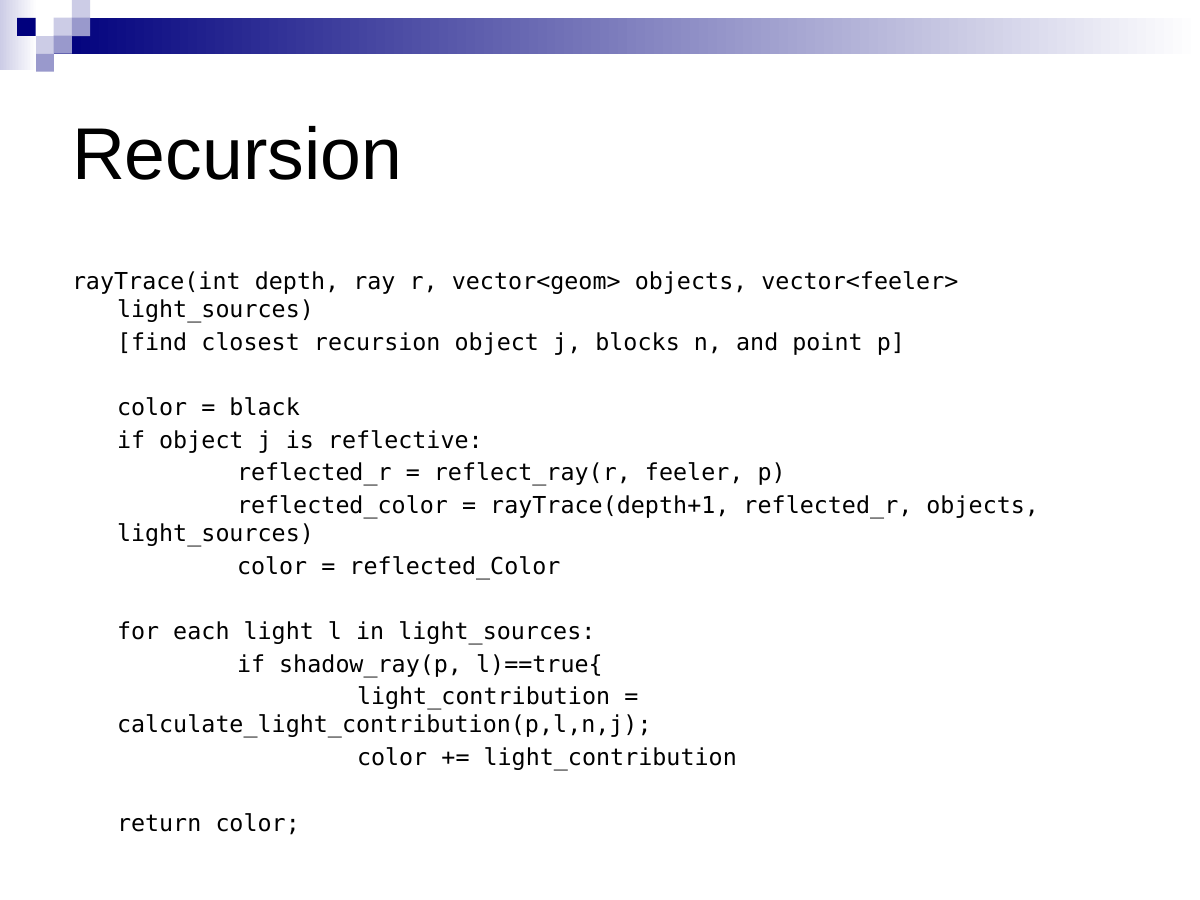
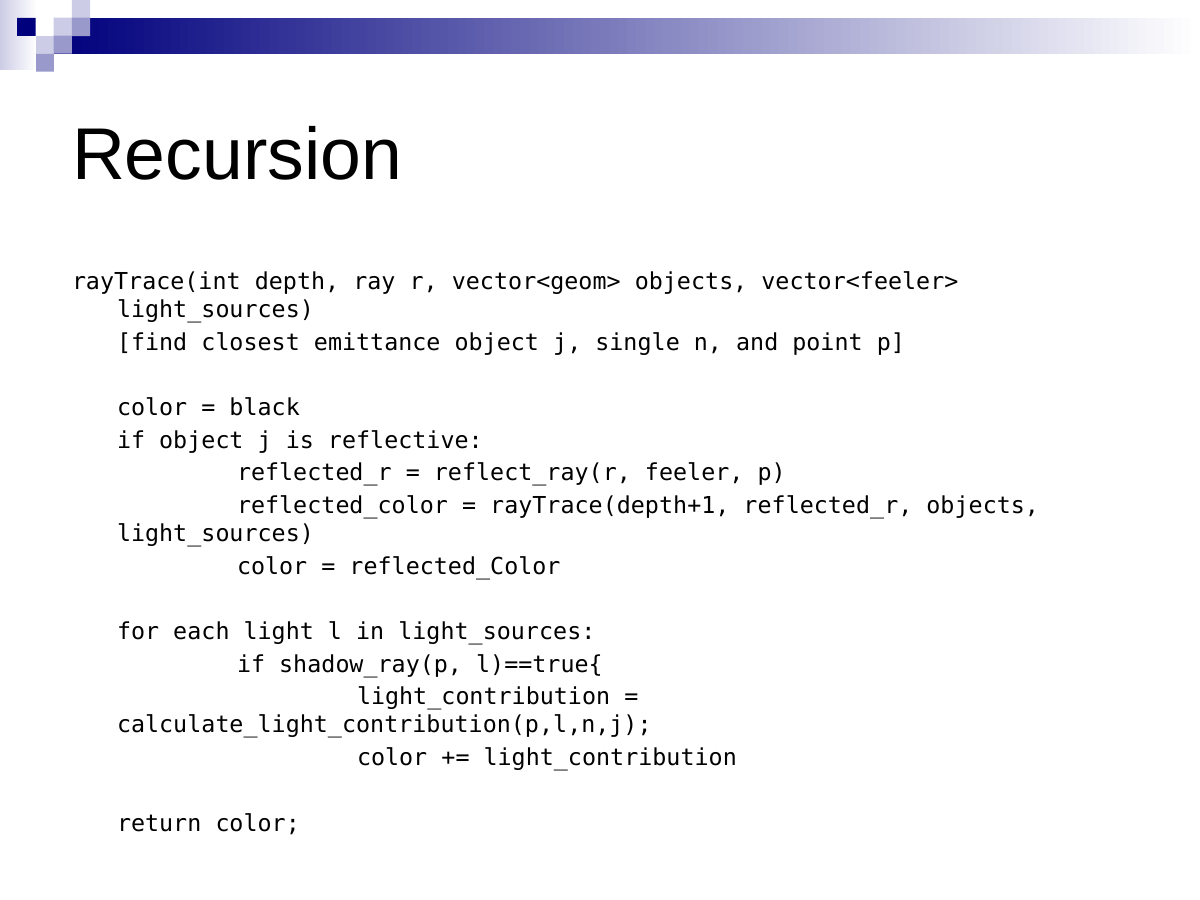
closest recursion: recursion -> emittance
blocks: blocks -> single
